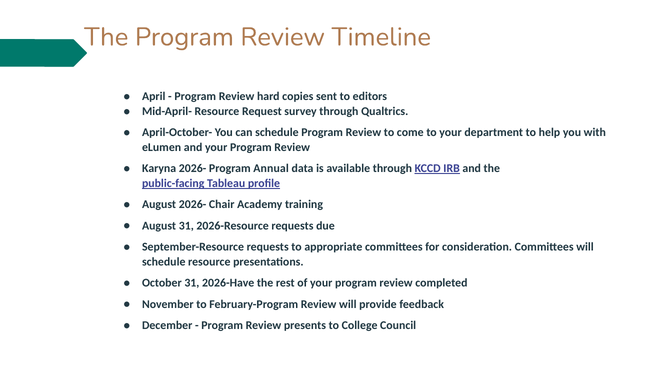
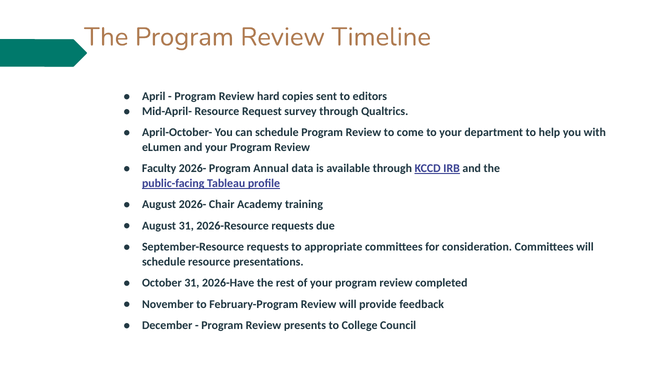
Karyna: Karyna -> Faculty
